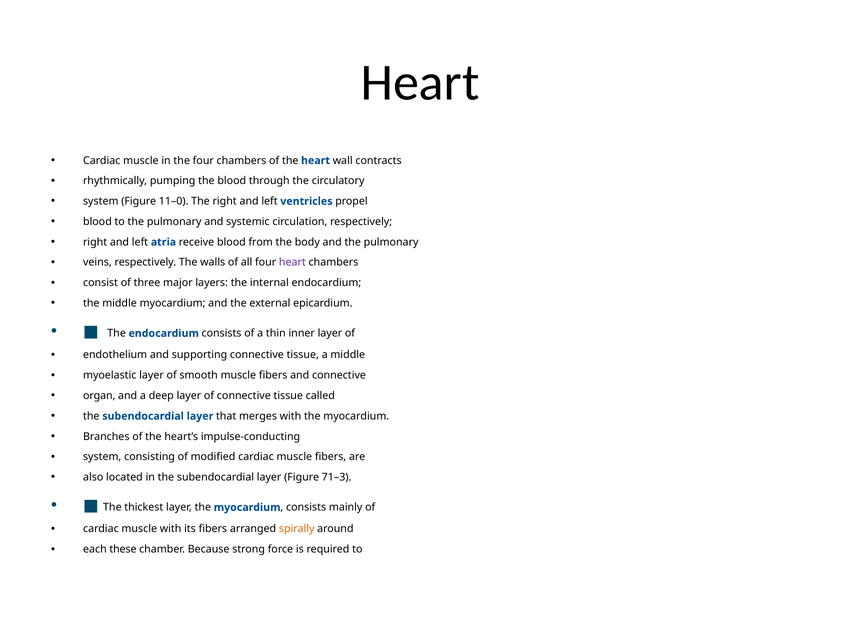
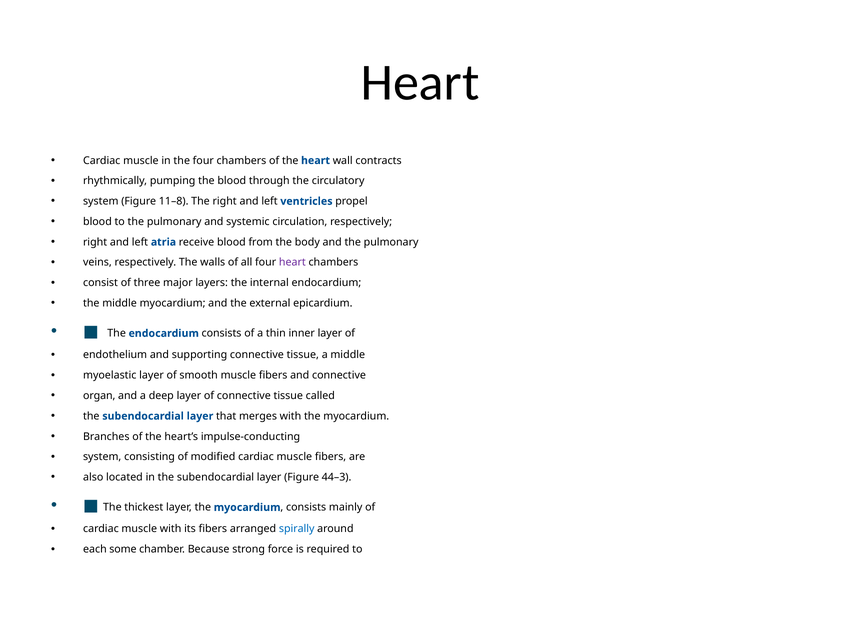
11–0: 11–0 -> 11–8
71–3: 71–3 -> 44–3
spirally colour: orange -> blue
these: these -> some
